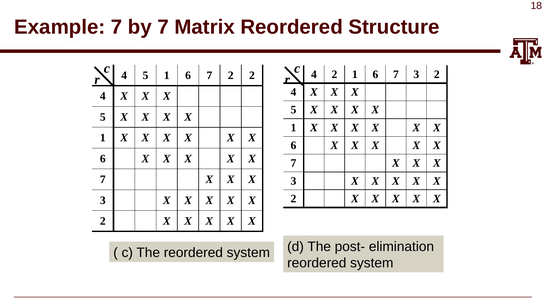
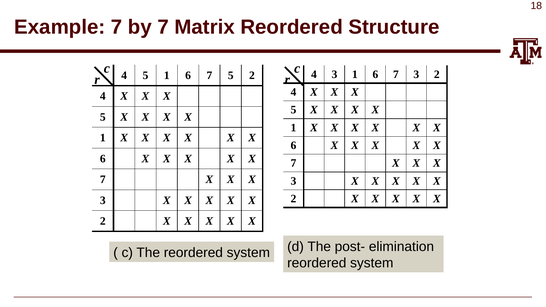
4 2: 2 -> 3
7 2: 2 -> 5
